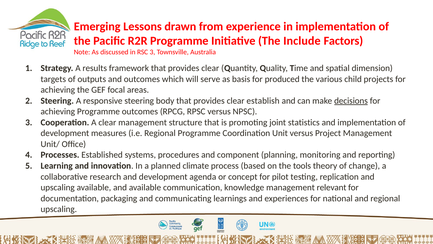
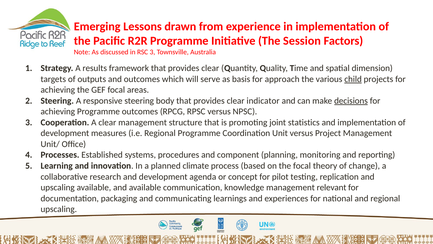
Include: Include -> Session
produced: produced -> approach
child underline: none -> present
establish: establish -> indicator
the tools: tools -> focal
